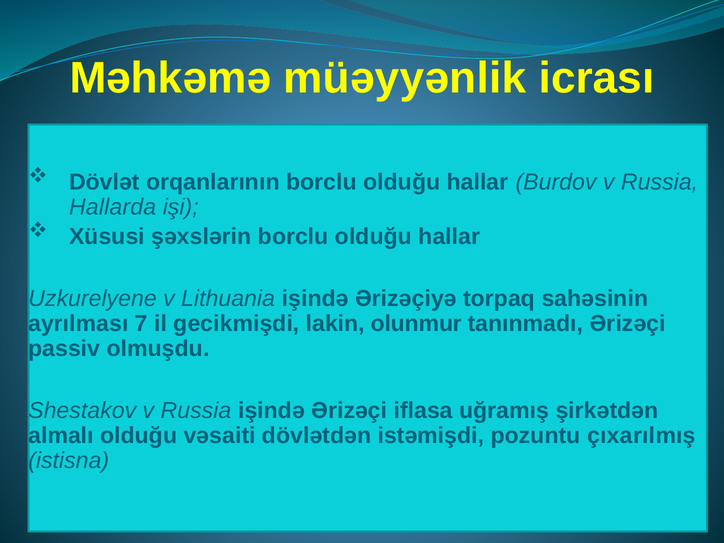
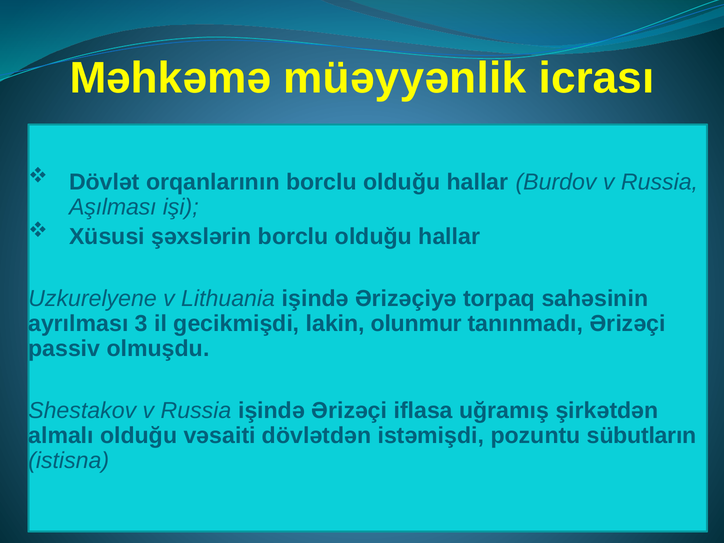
Hallarda: Hallarda -> Aşılması
7: 7 -> 3
çıxarılmış: çıxarılmış -> sübutların
